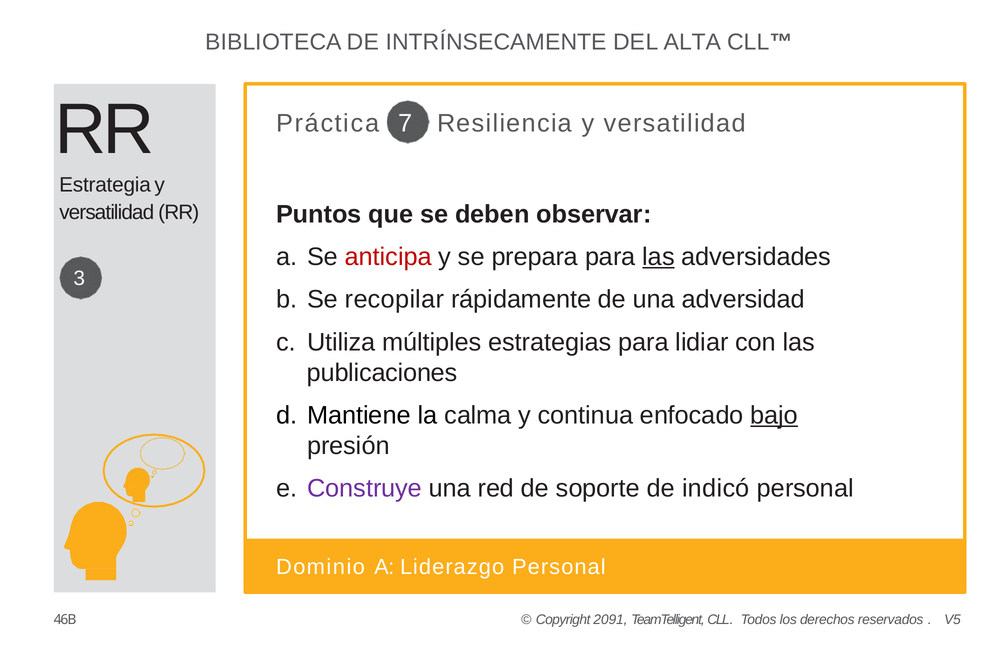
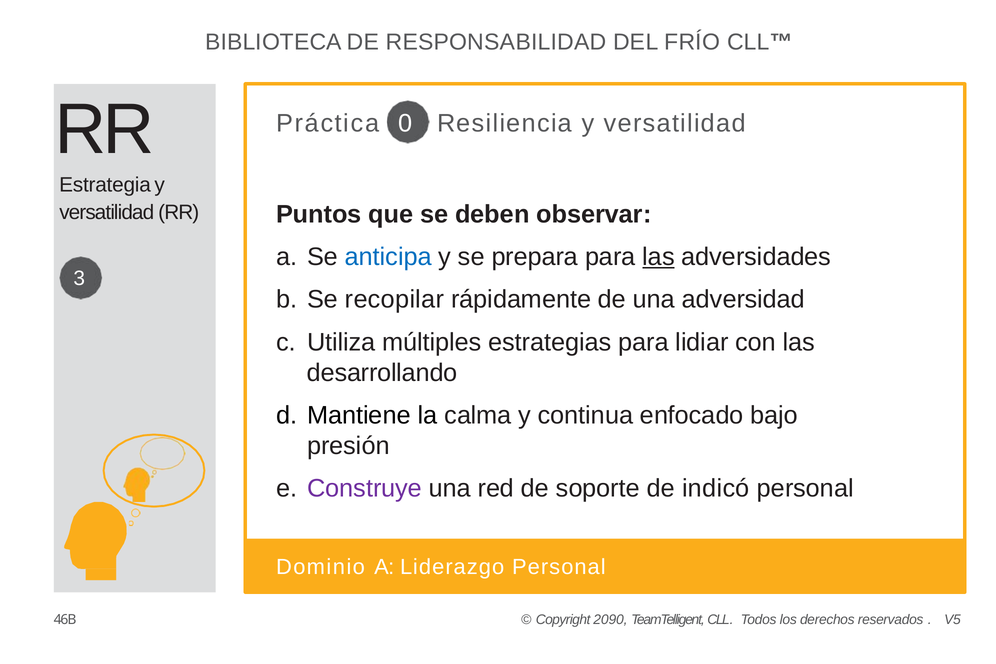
INTRÍNSECAMENTE: INTRÍNSECAMENTE -> RESPONSABILIDAD
ALTA: ALTA -> FRÍO
7: 7 -> 0
anticipa colour: red -> blue
publicaciones: publicaciones -> desarrollando
bajo underline: present -> none
2091: 2091 -> 2090
